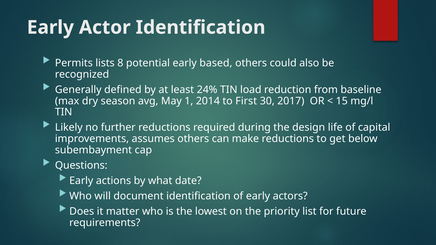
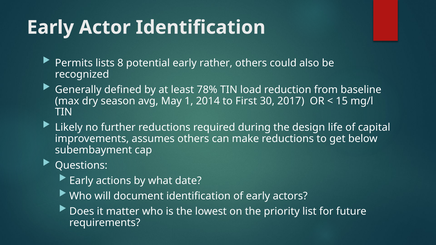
based: based -> rather
24%: 24% -> 78%
